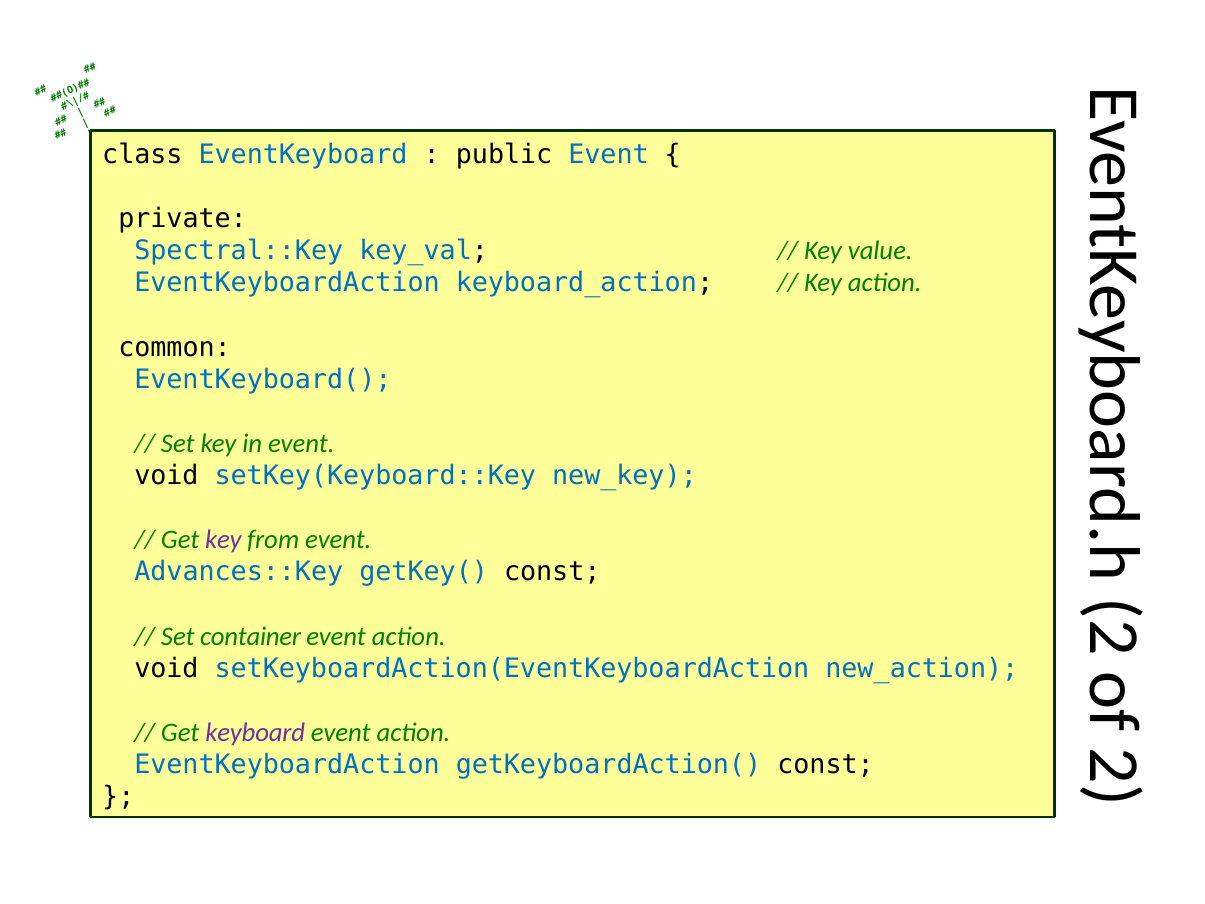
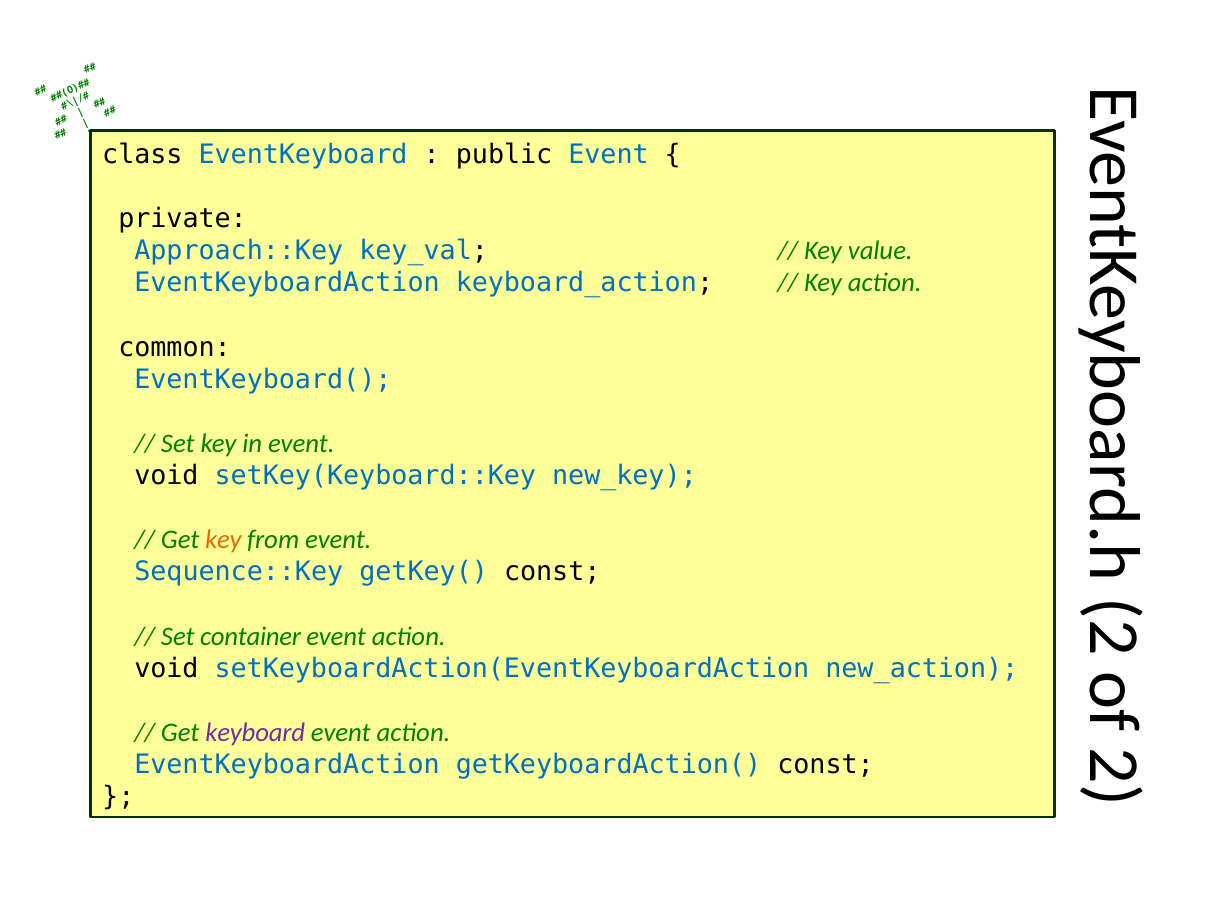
Spectral::Key: Spectral::Key -> Approach::Key
key at (223, 540) colour: purple -> orange
Advances::Key: Advances::Key -> Sequence::Key
